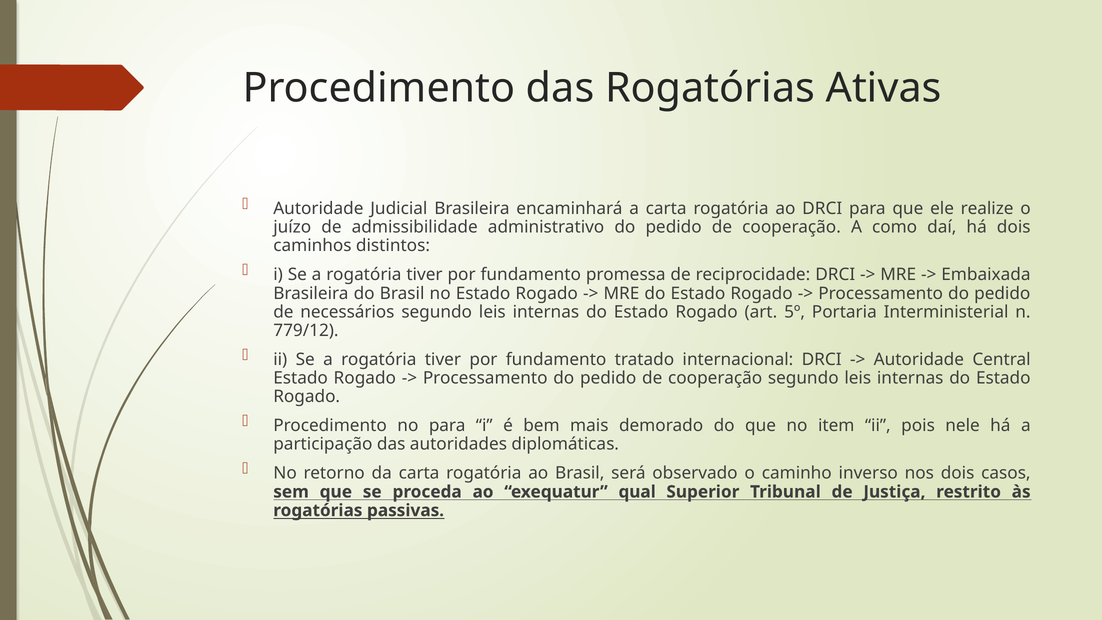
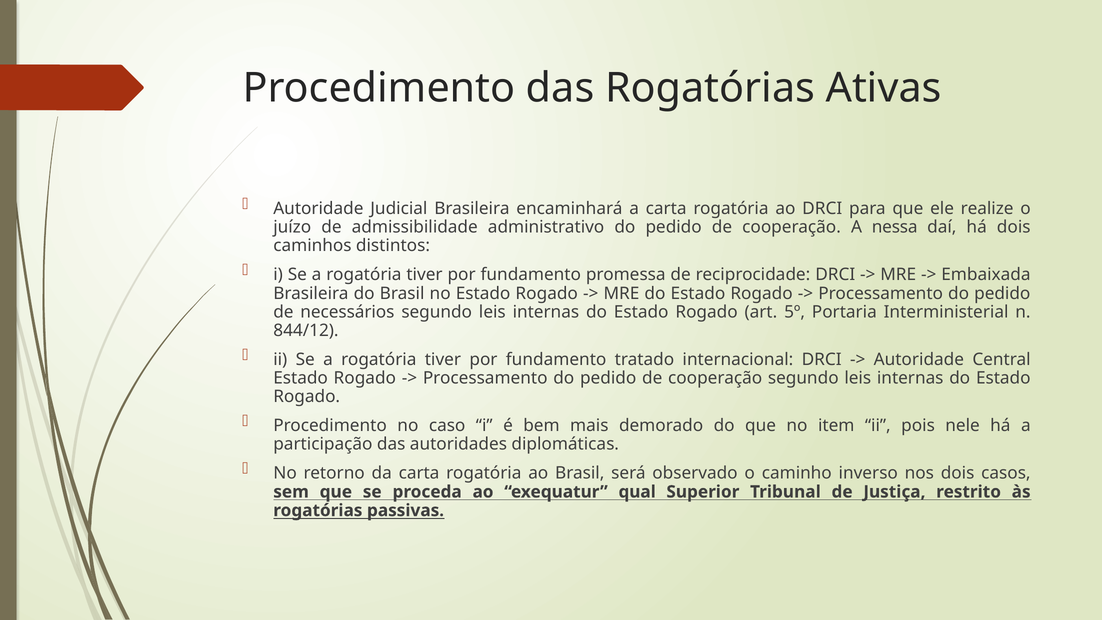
como: como -> nessa
779/12: 779/12 -> 844/12
no para: para -> caso
